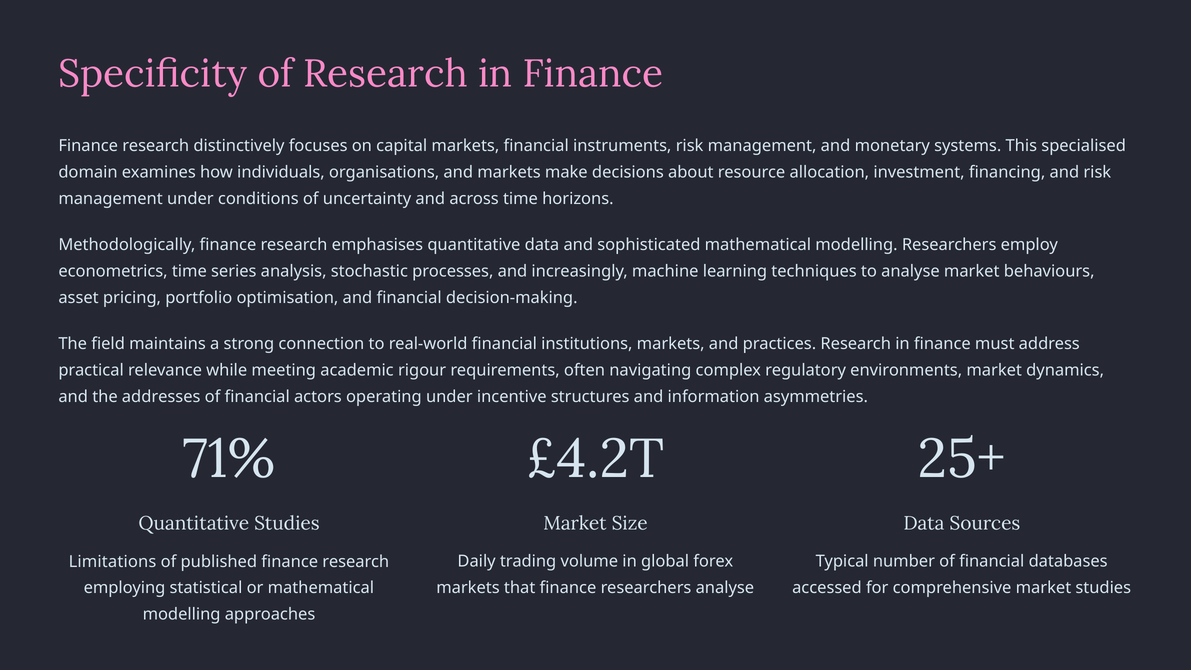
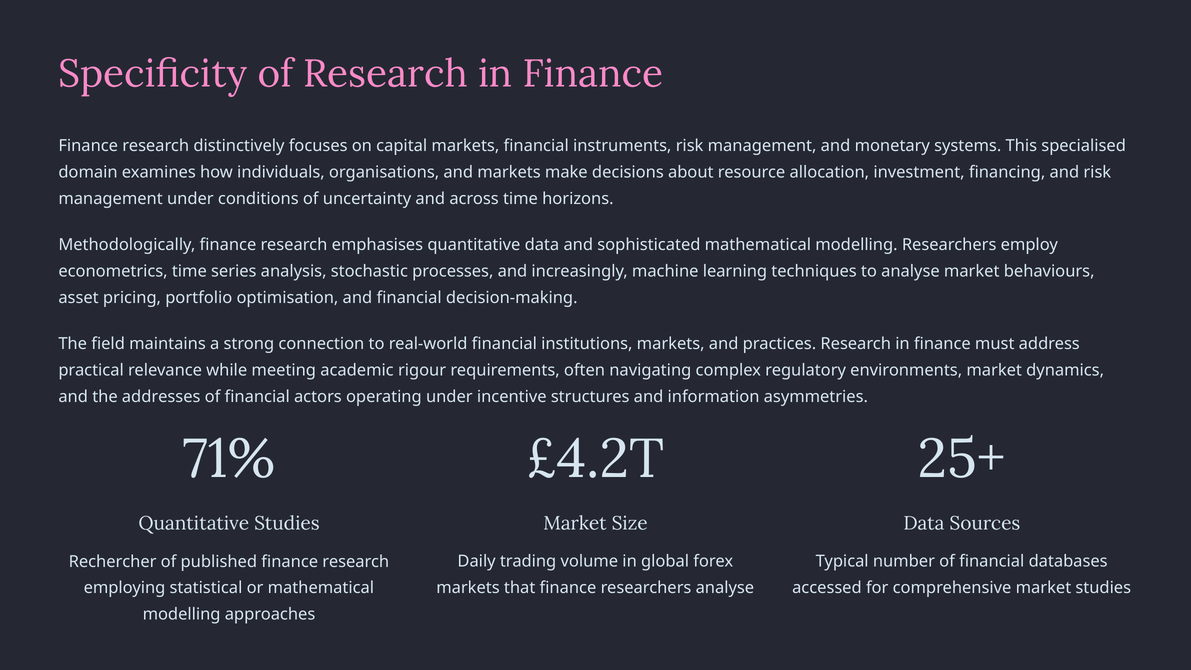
Limitations: Limitations -> Rechercher
